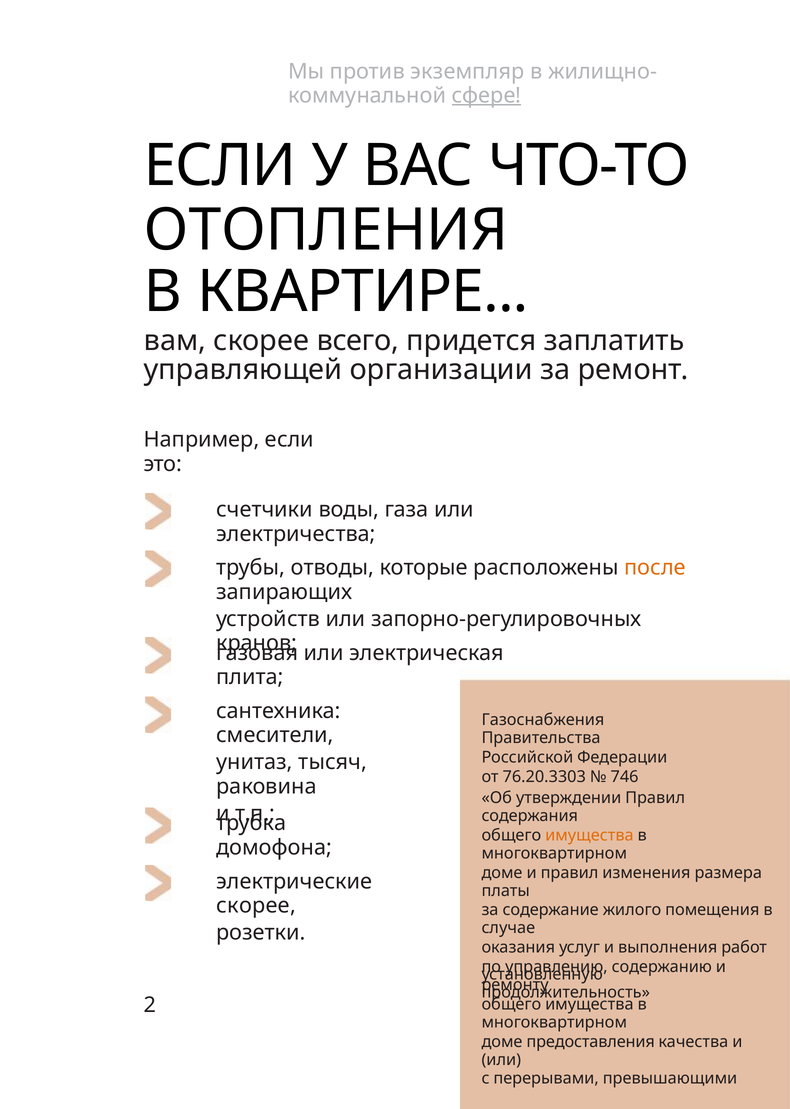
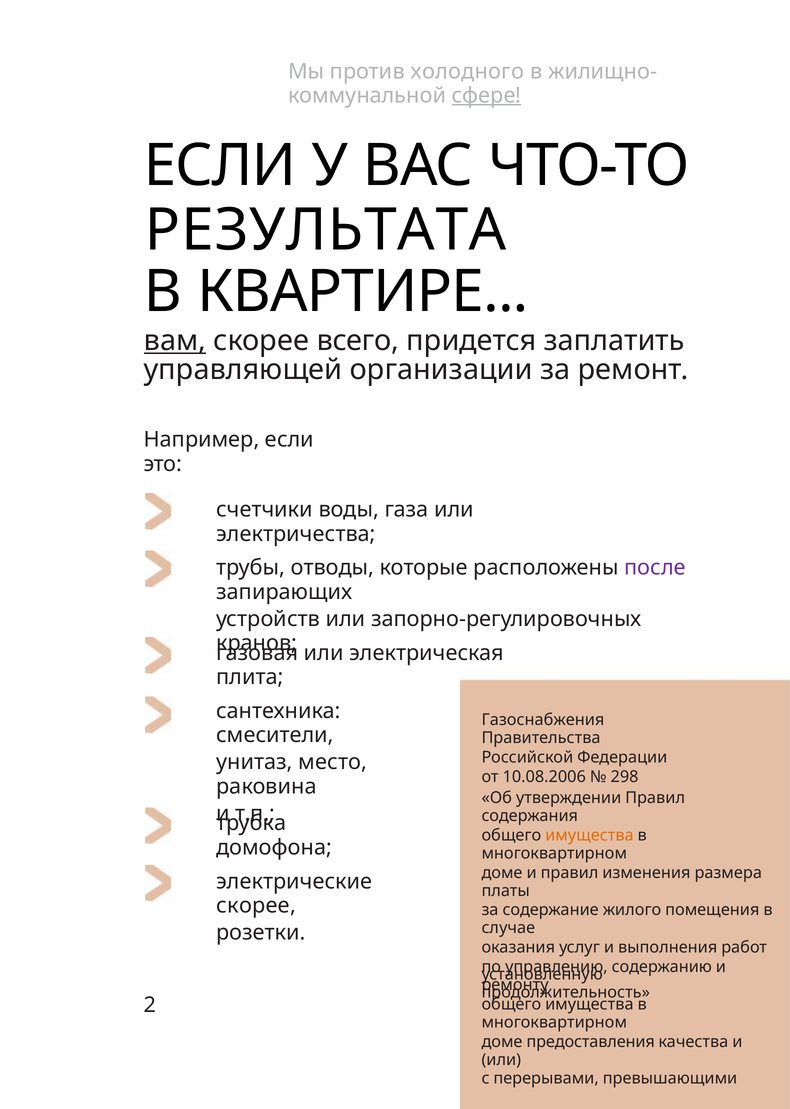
экземпляр: экземпляр -> холодного
ОТОПЛЕНИЯ: ОТОПЛЕНИЯ -> РЕЗУЛЬТАТА
вам underline: none -> present
после colour: orange -> purple
тысяч: тысяч -> место
76.20.3303: 76.20.3303 -> 10.08.2006
746: 746 -> 298
